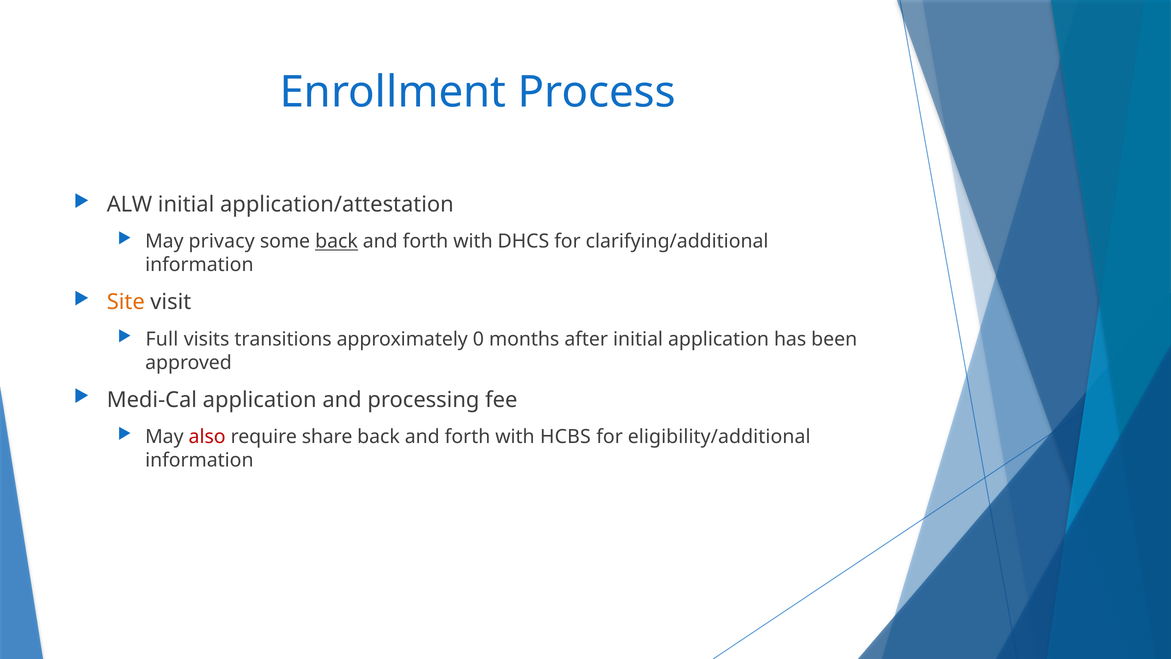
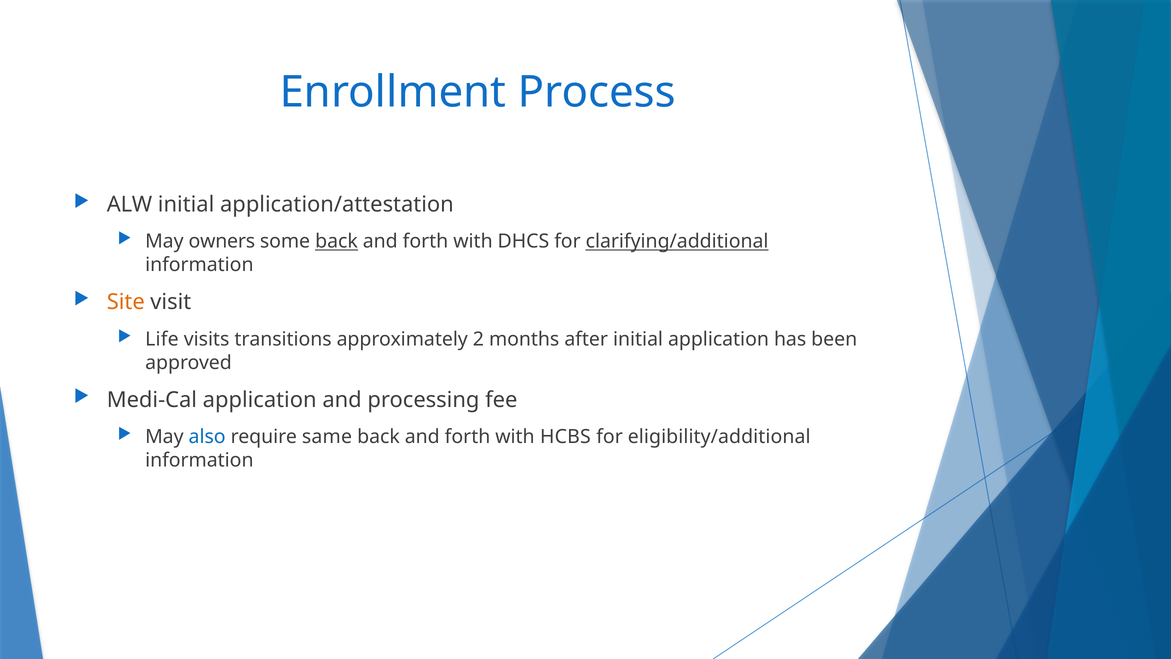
privacy: privacy -> owners
clarifying/additional underline: none -> present
Full: Full -> Life
0: 0 -> 2
also colour: red -> blue
share: share -> same
